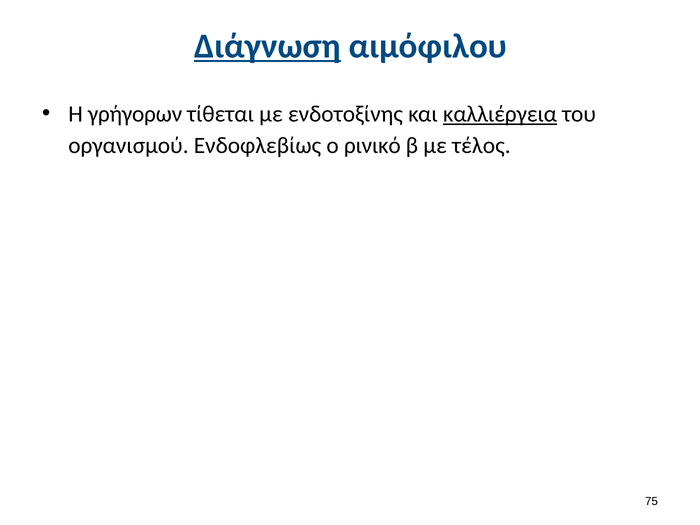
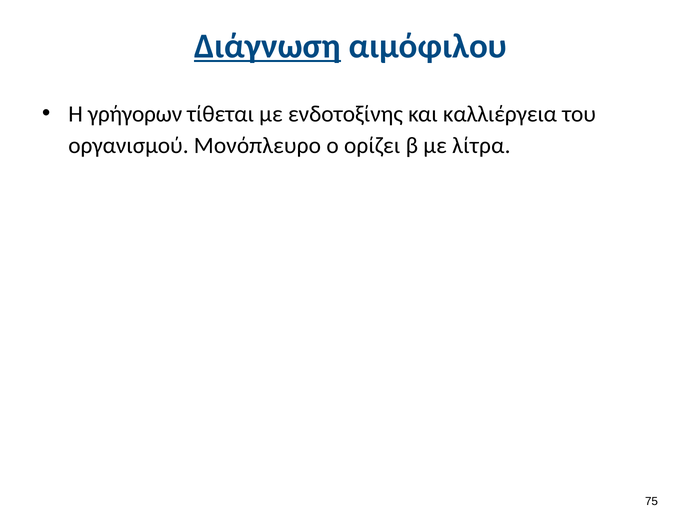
καλλιέργεια underline: present -> none
Ενδοφλεβίως: Ενδοφλεβίως -> Μονόπλευρο
ρινικό: ρινικό -> ορίζει
τέλος: τέλος -> λίτρα
